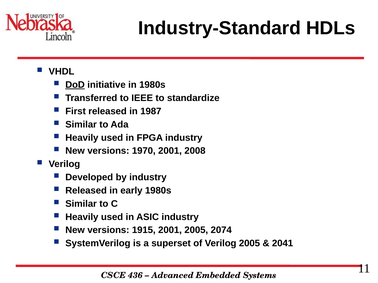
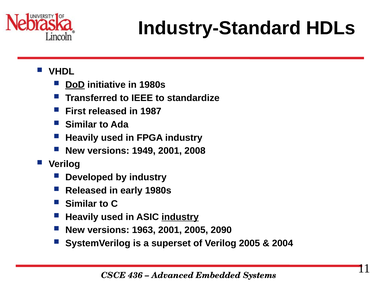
1970: 1970 -> 1949
industry at (180, 217) underline: none -> present
1915: 1915 -> 1963
2074: 2074 -> 2090
2041: 2041 -> 2004
